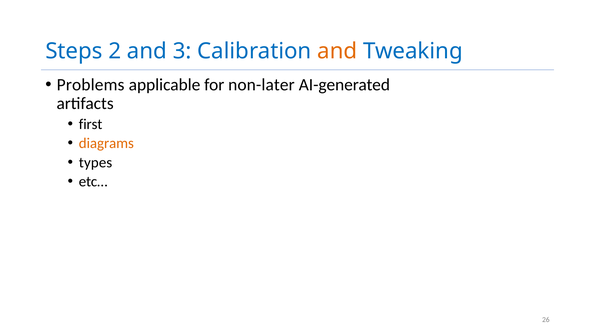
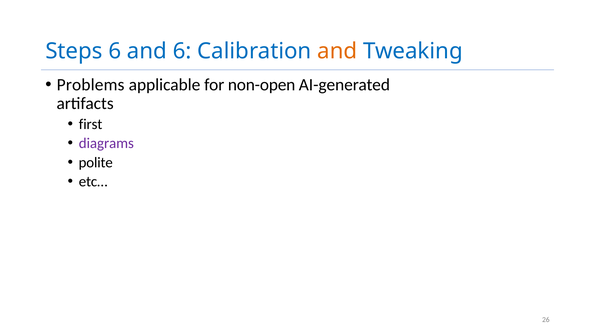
Steps 2: 2 -> 6
and 3: 3 -> 6
non-later: non-later -> non-open
diagrams colour: orange -> purple
types: types -> polite
